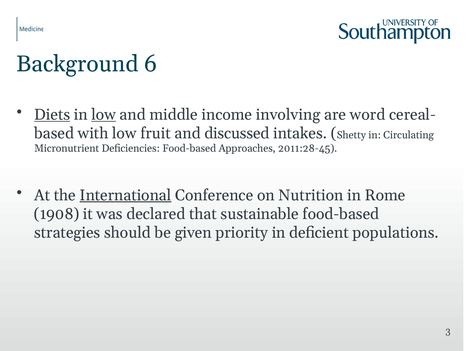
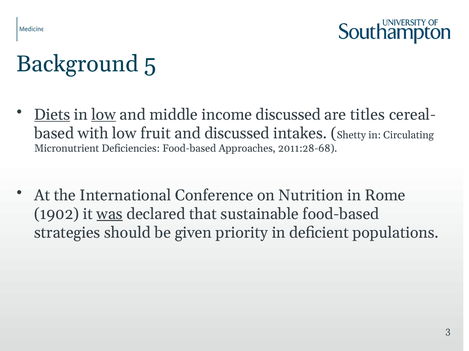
6: 6 -> 5
income involving: involving -> discussed
word: word -> titles
2011:28-45: 2011:28-45 -> 2011:28-68
International underline: present -> none
1908: 1908 -> 1902
was underline: none -> present
